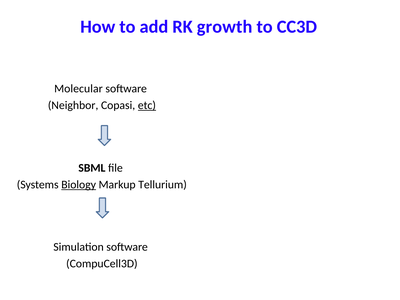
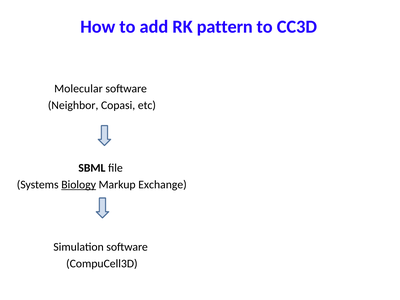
growth: growth -> pattern
etc underline: present -> none
Tellurium: Tellurium -> Exchange
